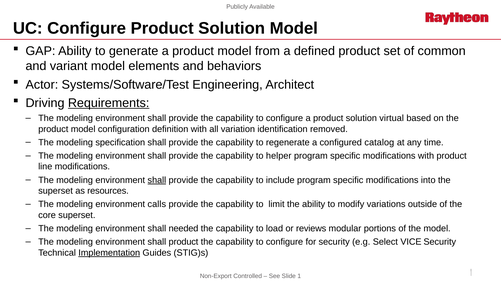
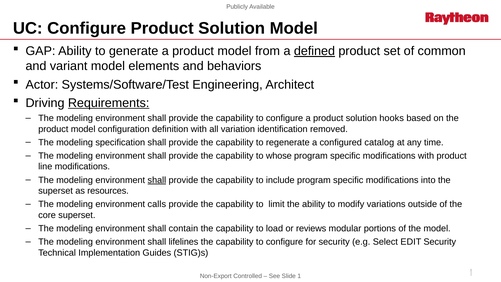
defined underline: none -> present
virtual: virtual -> hooks
helper: helper -> whose
needed: needed -> contain
shall product: product -> lifelines
VICE: VICE -> EDIT
Implementation underline: present -> none
